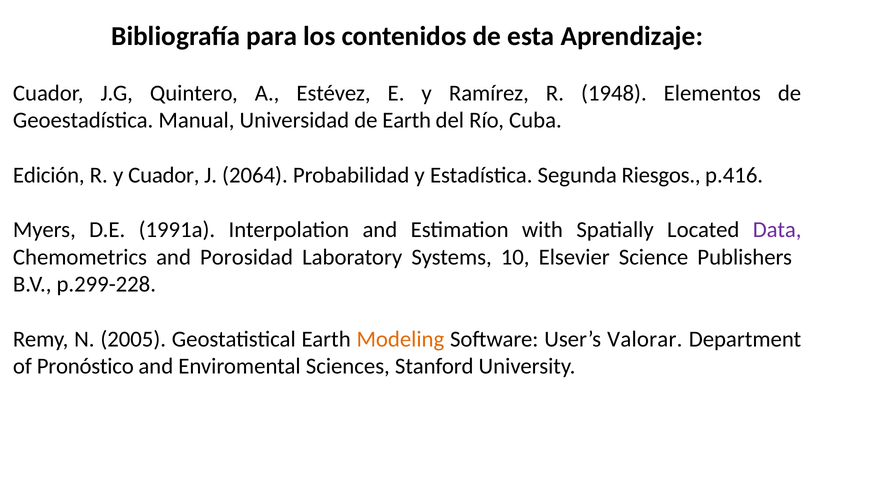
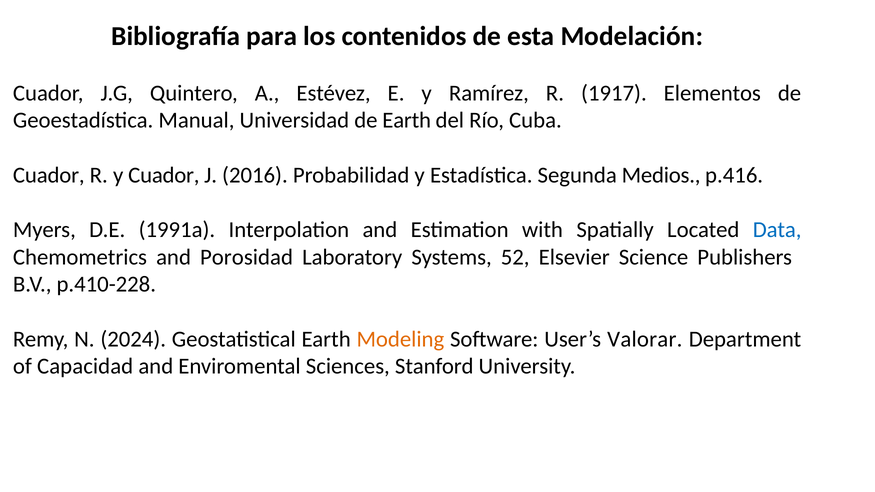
Aprendizaje: Aprendizaje -> Modelación
1948: 1948 -> 1917
Edición at (49, 175): Edición -> Cuador
2064: 2064 -> 2016
Riesgos: Riesgos -> Medios
Data colour: purple -> blue
10: 10 -> 52
p.299-228: p.299-228 -> p.410-228
2005: 2005 -> 2024
Pronóstico: Pronóstico -> Capacidad
